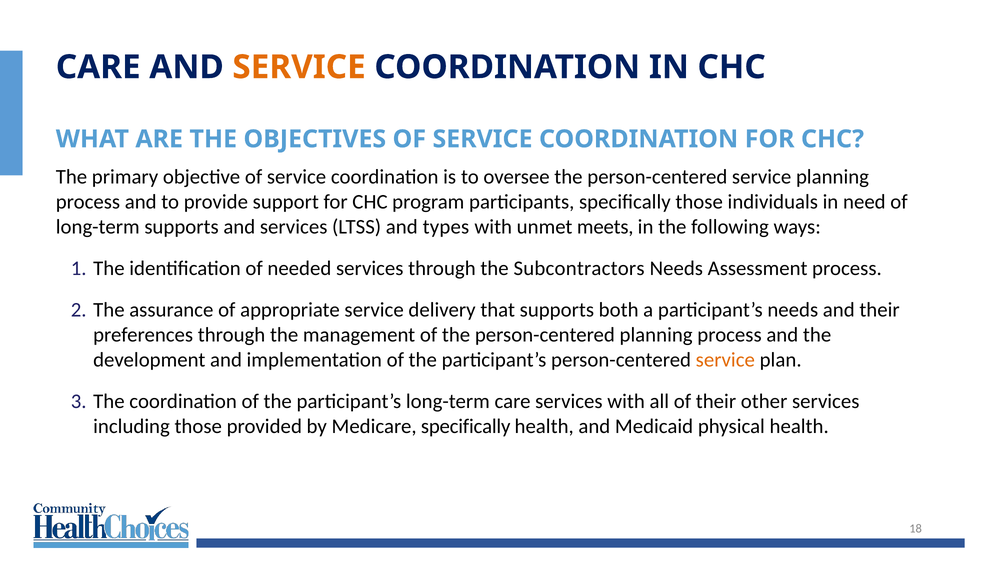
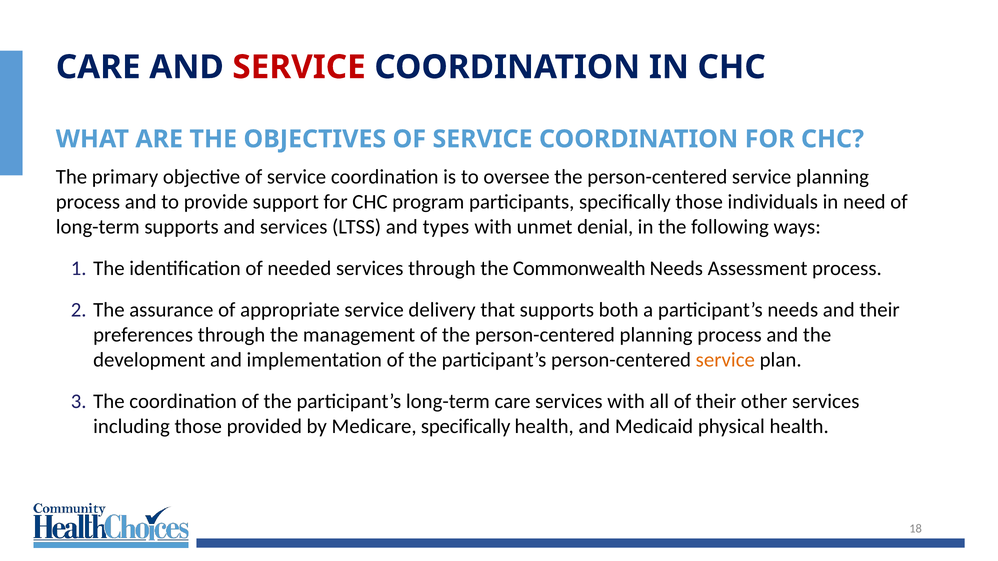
SERVICE at (299, 67) colour: orange -> red
meets: meets -> denial
Subcontractors: Subcontractors -> Commonwealth
